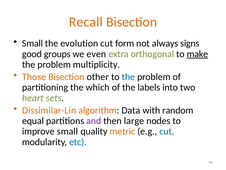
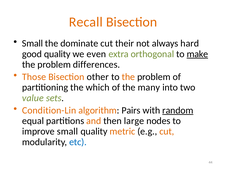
evolution: evolution -> dominate
form: form -> their
signs: signs -> hard
good groups: groups -> quality
multiplicity: multiplicity -> differences
the at (128, 77) colour: blue -> orange
labels: labels -> many
heart: heart -> value
Dissimilar-Lin: Dissimilar-Lin -> Condition-Lin
Data: Data -> Pairs
random underline: none -> present
and colour: purple -> orange
cut at (167, 131) colour: blue -> orange
